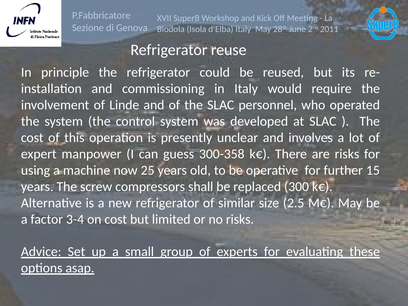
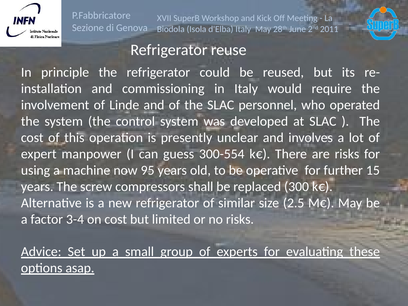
300-358: 300-358 -> 300-554
25: 25 -> 95
